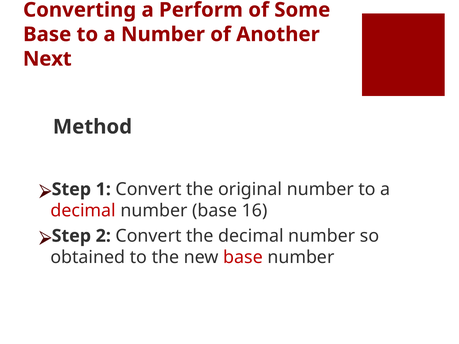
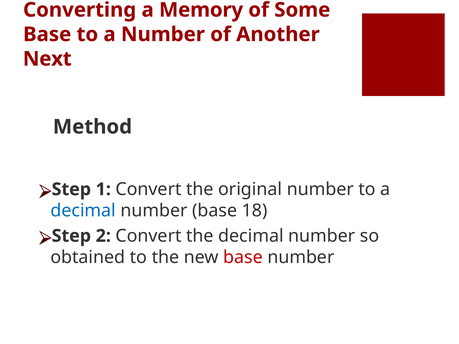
Perform: Perform -> Memory
decimal at (83, 211) colour: red -> blue
16: 16 -> 18
